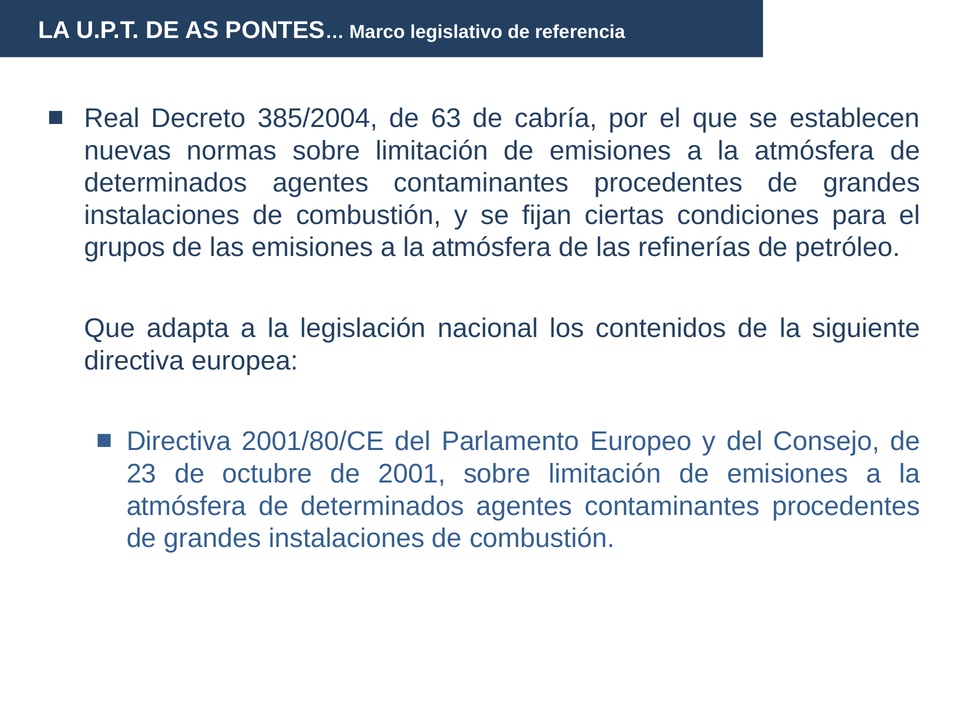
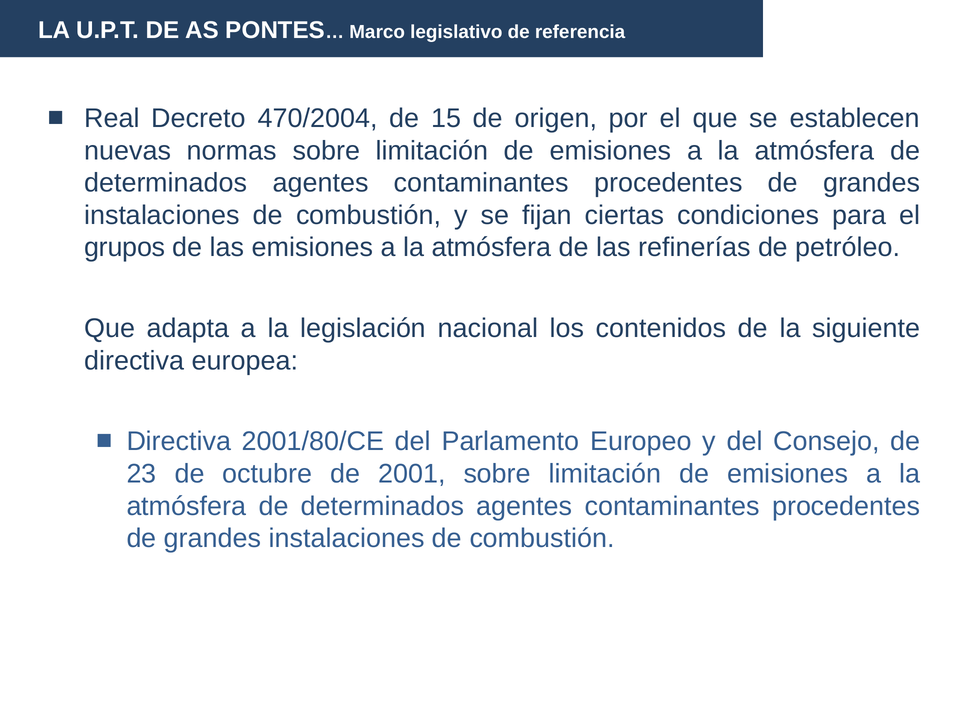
385/2004: 385/2004 -> 470/2004
63: 63 -> 15
cabría: cabría -> origen
